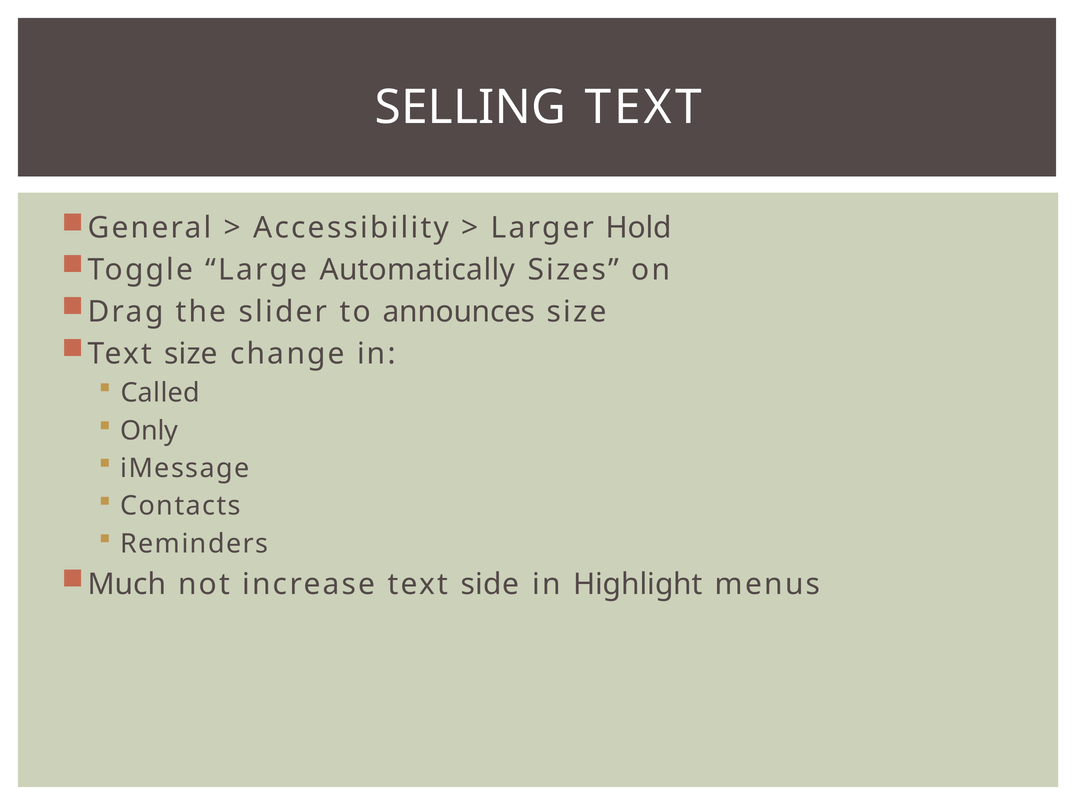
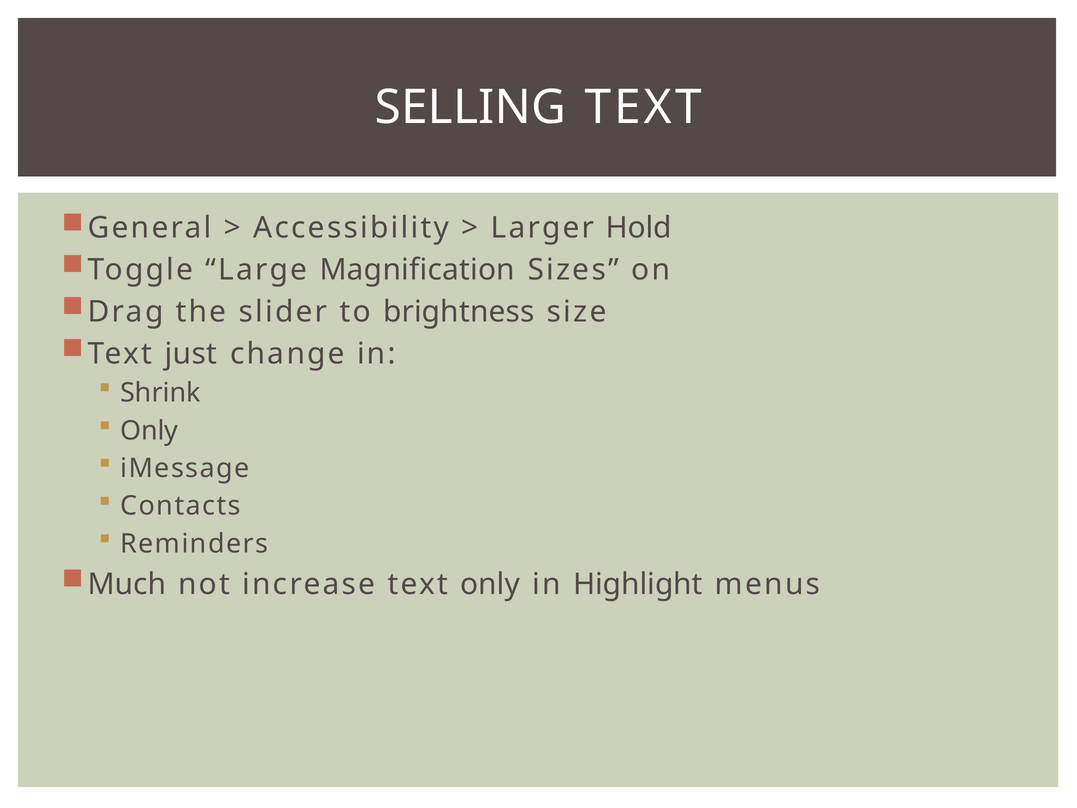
Automatically: Automatically -> Magnification
announces: announces -> brightness
Text size: size -> just
Called: Called -> Shrink
text side: side -> only
